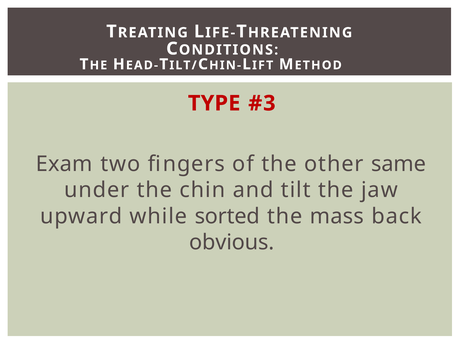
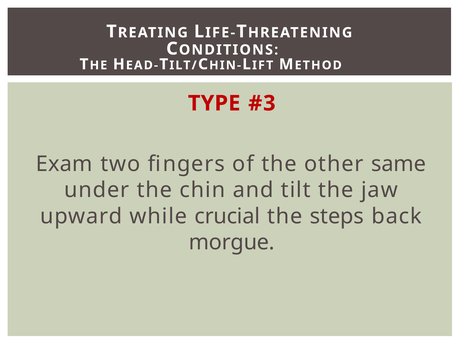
sorted: sorted -> crucial
mass: mass -> steps
obvious: obvious -> morgue
